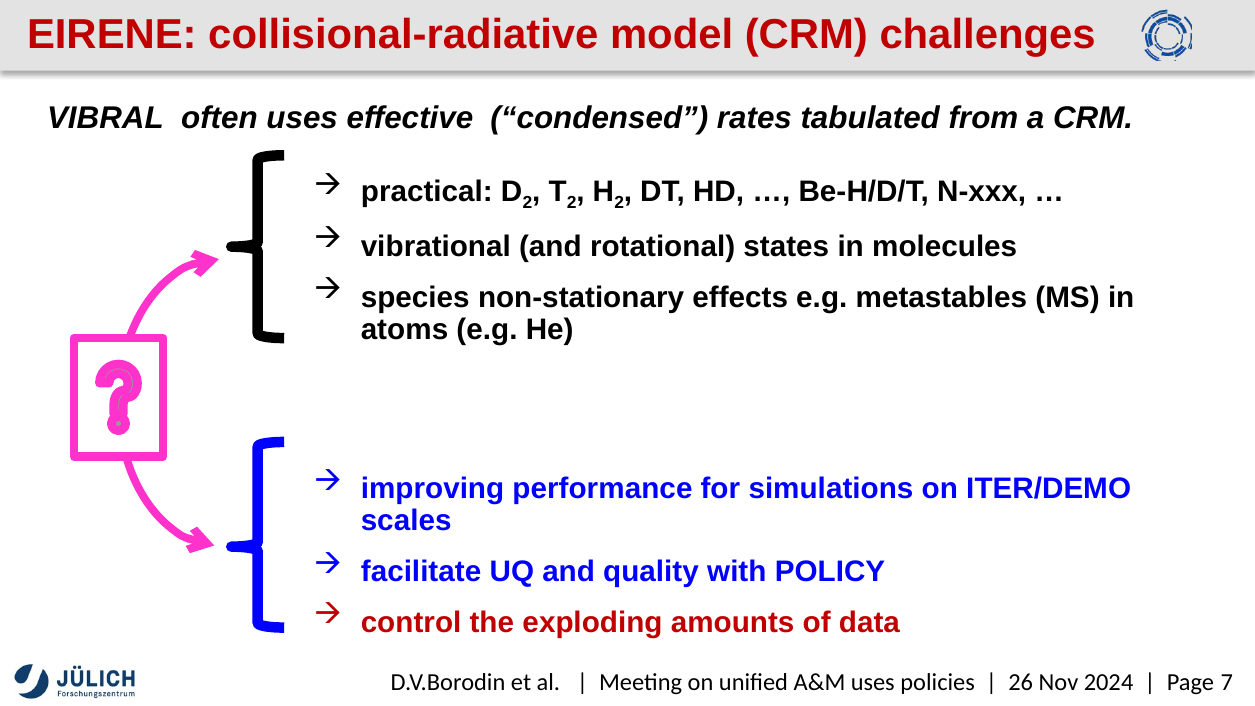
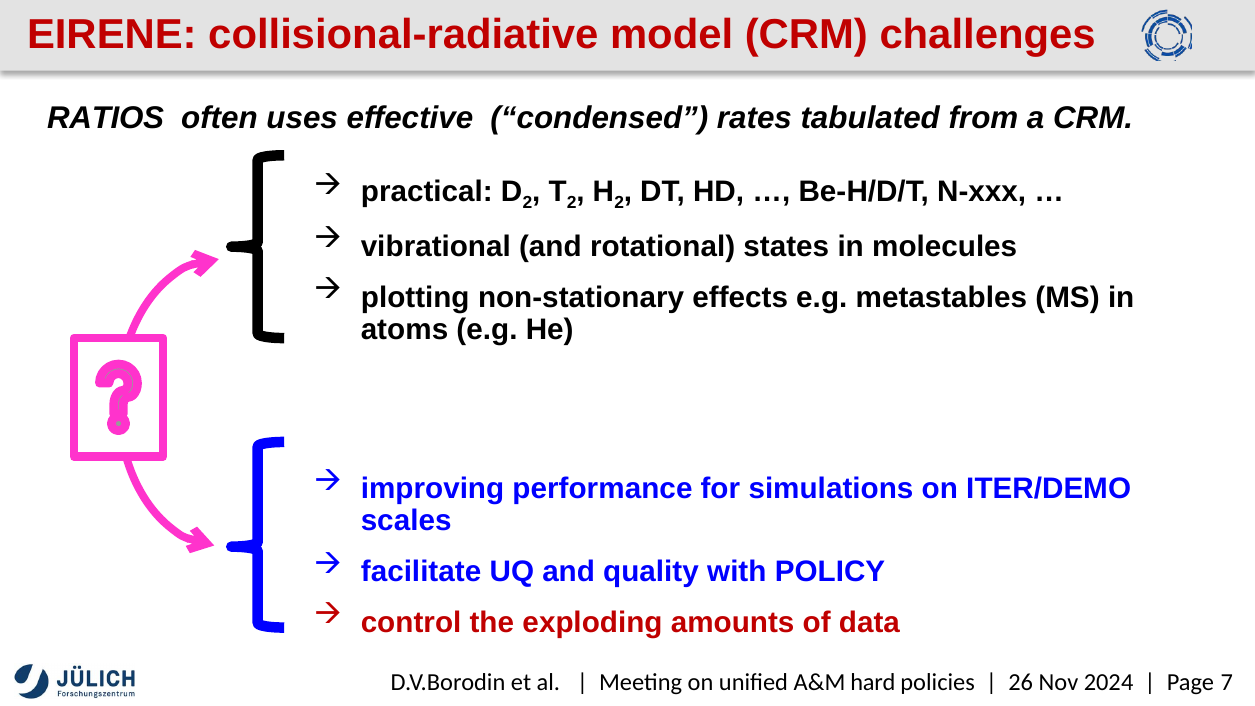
VIBRAL: VIBRAL -> RATIOS
species: species -> plotting
uses at (873, 682): uses -> hard
